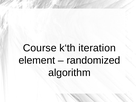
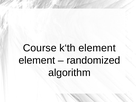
k‘th iteration: iteration -> element
